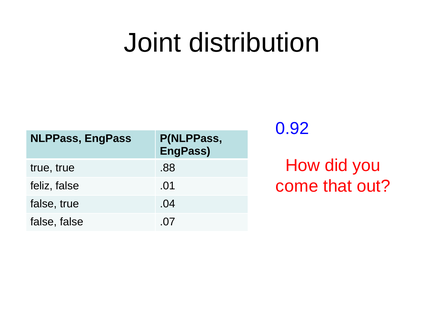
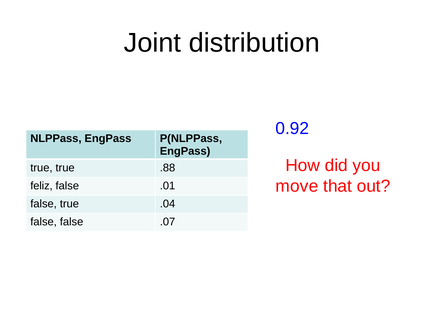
come: come -> move
